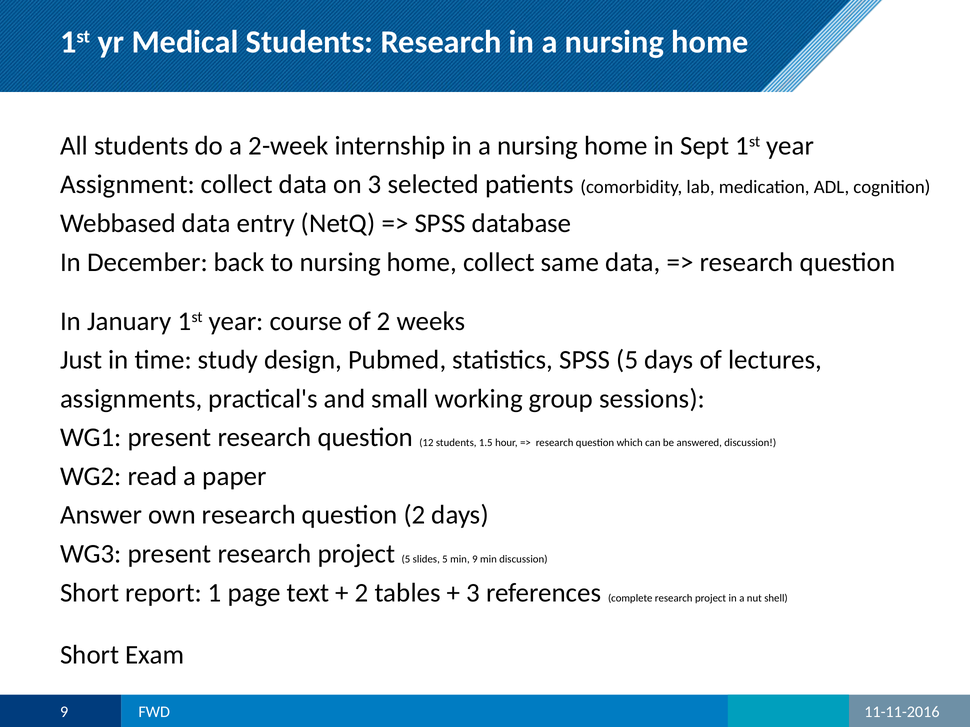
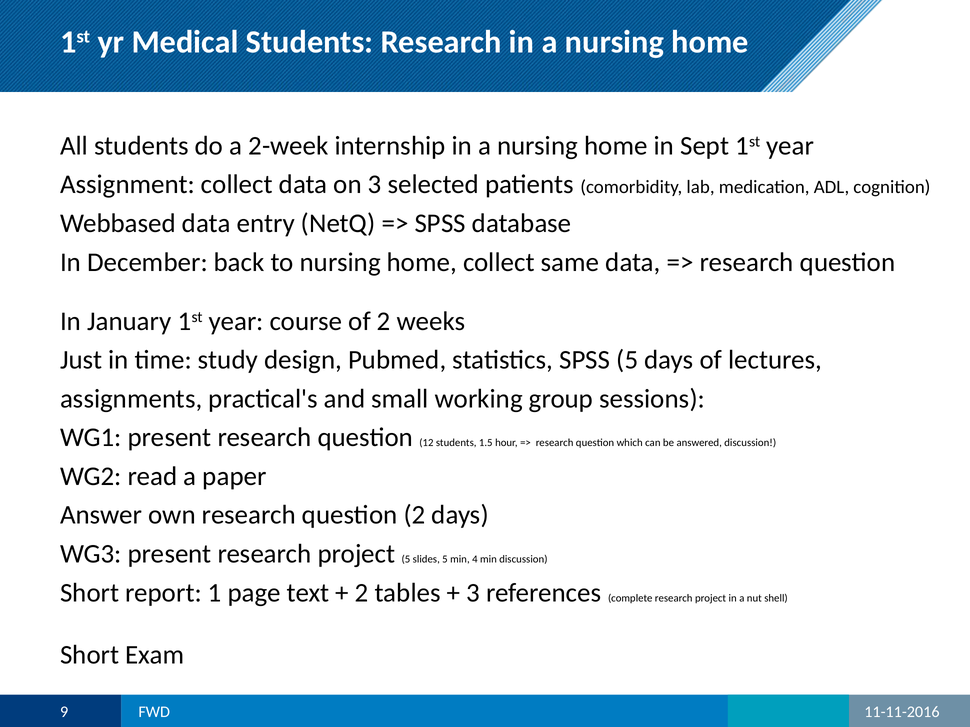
min 9: 9 -> 4
